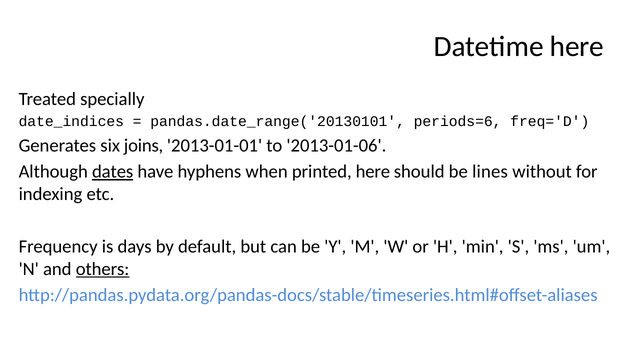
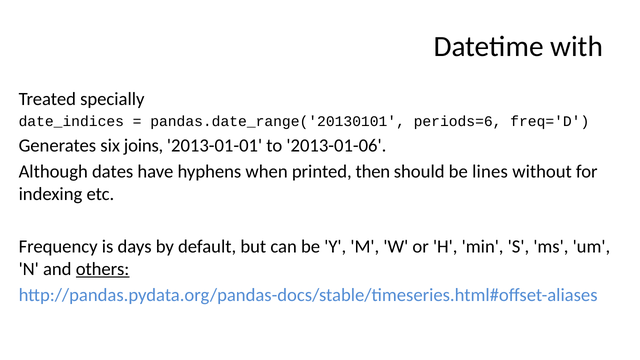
Datetime here: here -> with
dates underline: present -> none
printed here: here -> then
